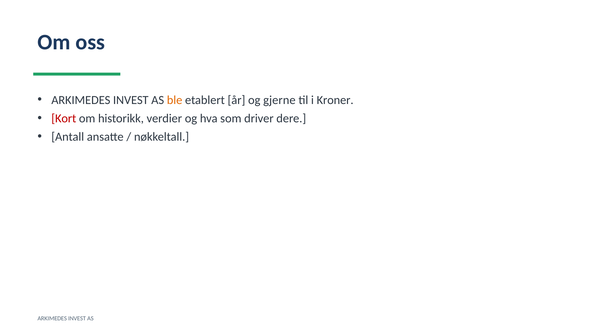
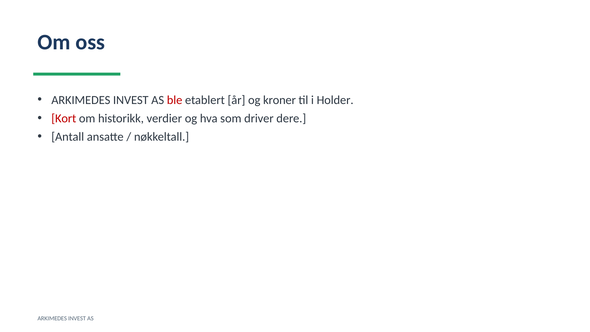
ble colour: orange -> red
gjerne: gjerne -> kroner
Kroner: Kroner -> Holder
